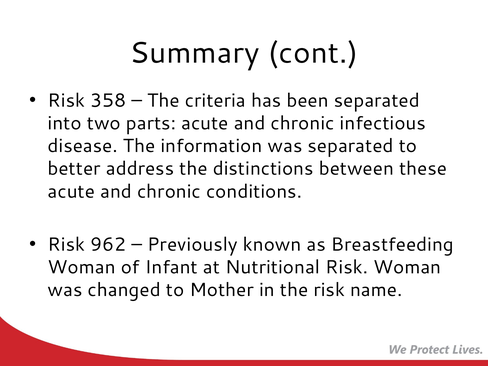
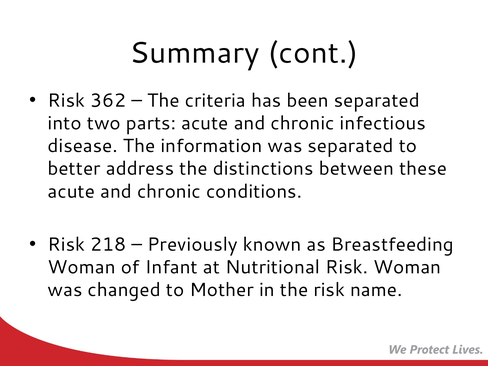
358: 358 -> 362
962: 962 -> 218
